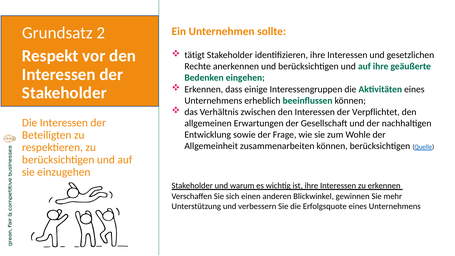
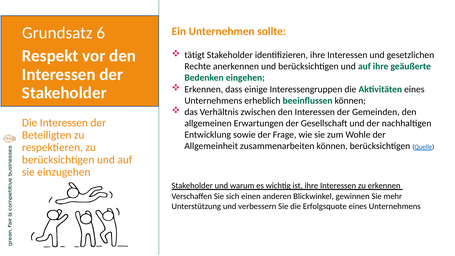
2: 2 -> 6
Verpflichtet: Verpflichtet -> Gemeinden
